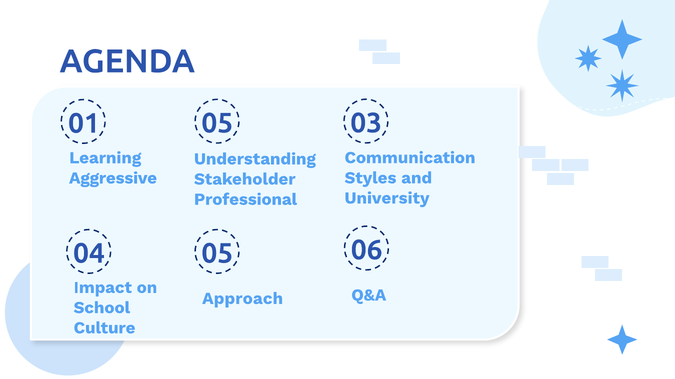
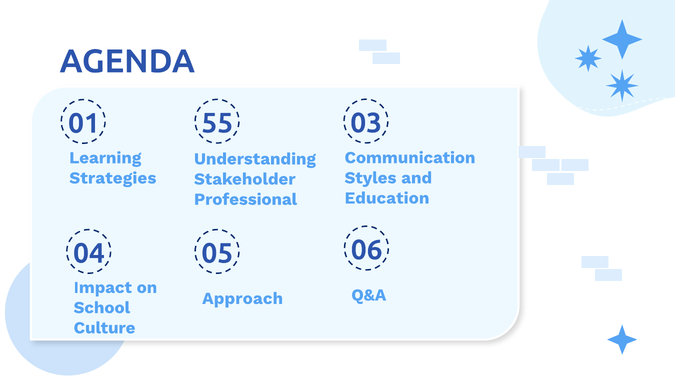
01 05: 05 -> 55
Aggressive: Aggressive -> Strategies
University: University -> Education
